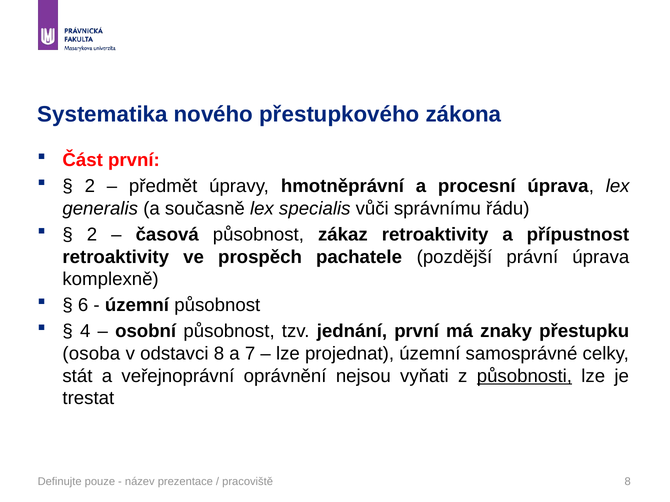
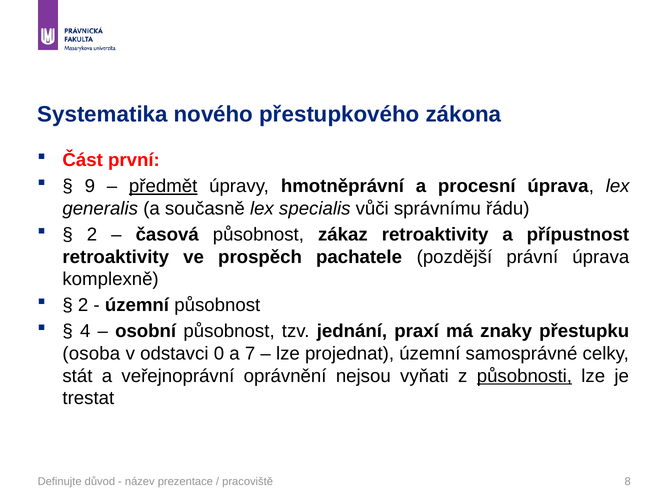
2 at (90, 186): 2 -> 9
předmět underline: none -> present
6 at (83, 306): 6 -> 2
jednání první: první -> praxí
odstavci 8: 8 -> 0
pouze: pouze -> důvod
